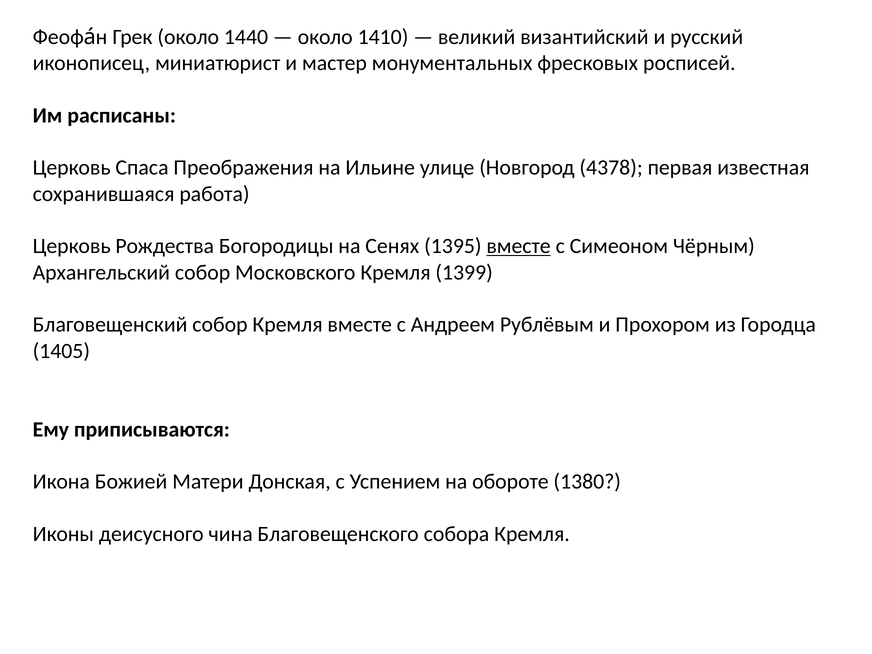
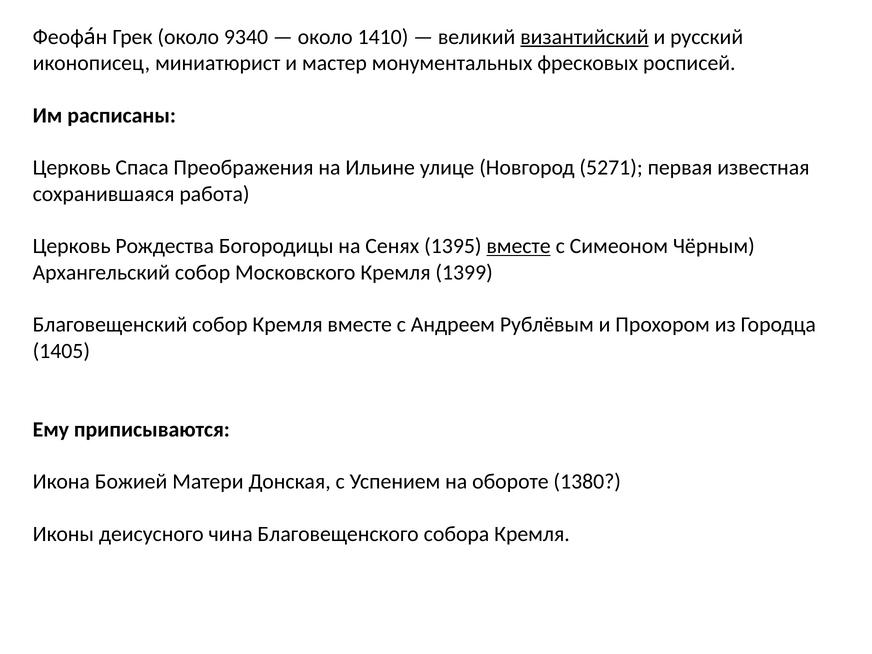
1440: 1440 -> 9340
византийский underline: none -> present
4378: 4378 -> 5271
